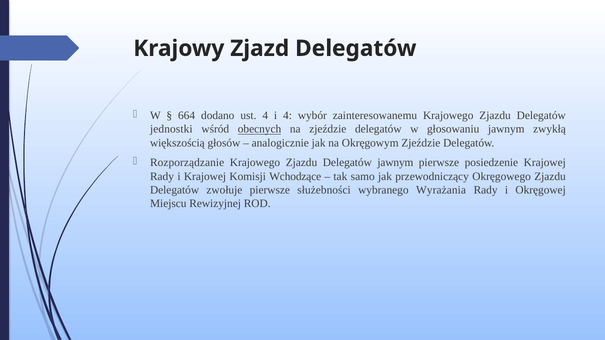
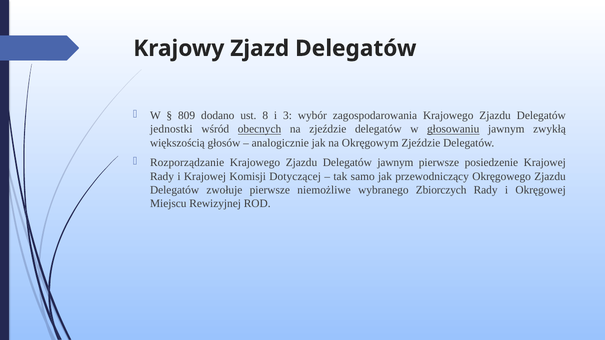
664: 664 -> 809
ust 4: 4 -> 8
i 4: 4 -> 3
zainteresowanemu: zainteresowanemu -> zagospodarowania
głosowaniu underline: none -> present
Wchodzące: Wchodzące -> Dotyczącej
służebności: służebności -> niemożliwe
Wyrażania: Wyrażania -> Zbiorczych
